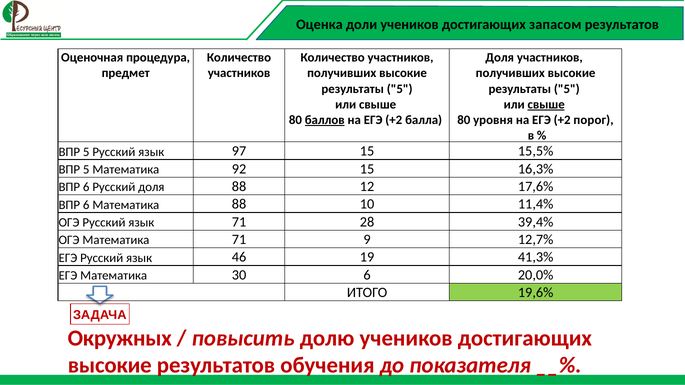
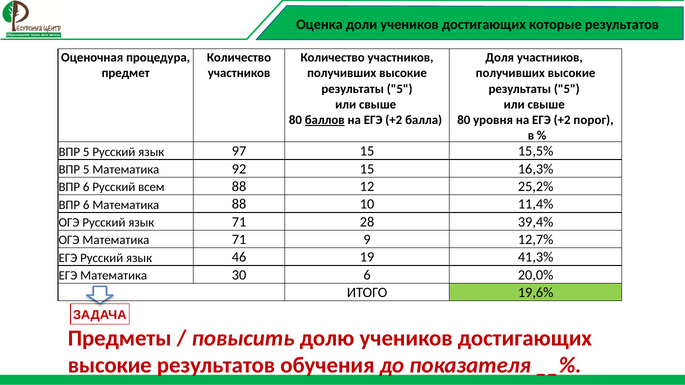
запасом: запасом -> которые
свыше at (546, 105) underline: present -> none
Русский доля: доля -> всем
17,6%: 17,6% -> 25,2%
Окружных: Окружных -> Предметы
